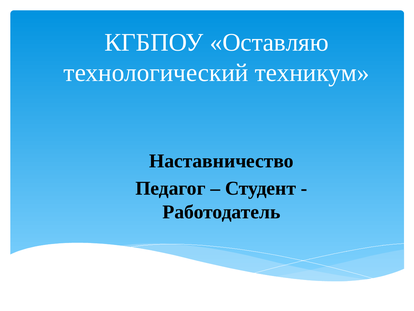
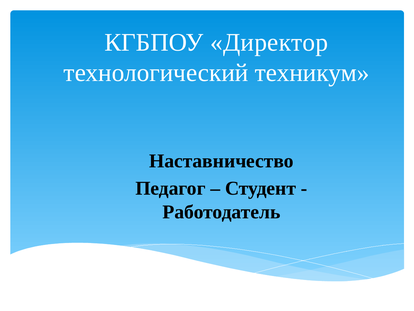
Оставляю: Оставляю -> Директор
